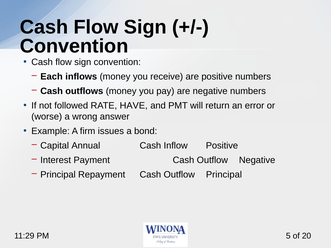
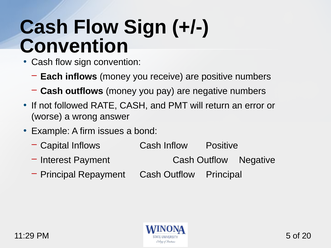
RATE HAVE: HAVE -> CASH
Capital Annual: Annual -> Inflows
